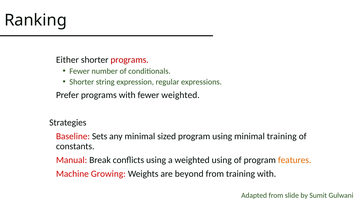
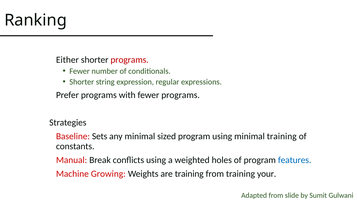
fewer weighted: weighted -> programs
weighted using: using -> holes
features colour: orange -> blue
are beyond: beyond -> training
training with: with -> your
